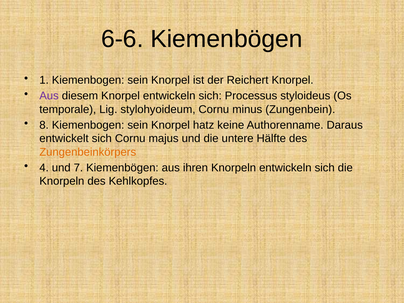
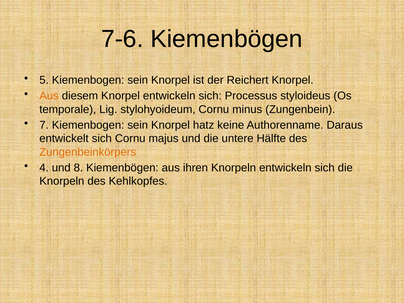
6-6: 6-6 -> 7-6
1: 1 -> 5
Aus at (49, 96) colour: purple -> orange
8: 8 -> 7
7: 7 -> 8
